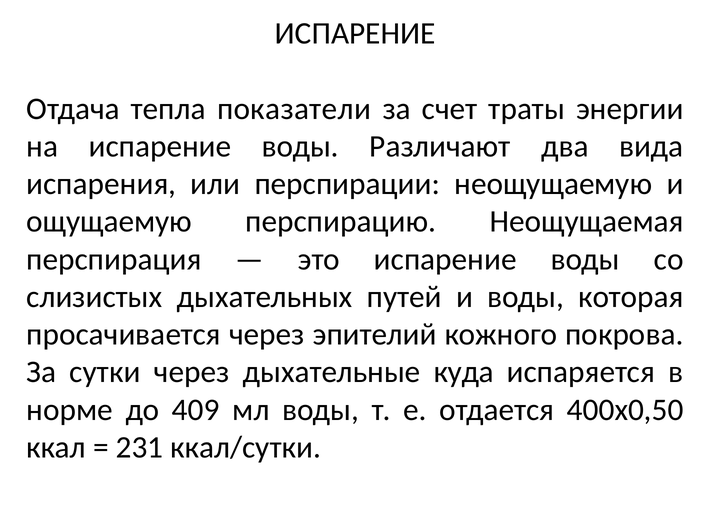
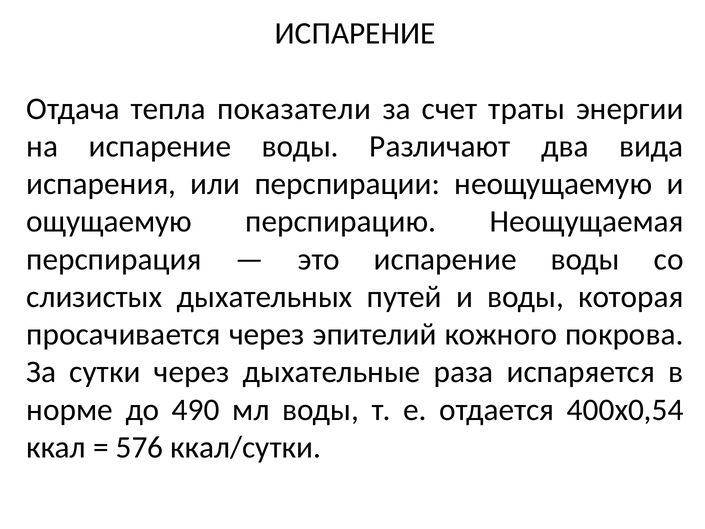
куда: куда -> раза
409: 409 -> 490
400x0,50: 400x0,50 -> 400x0,54
231: 231 -> 576
